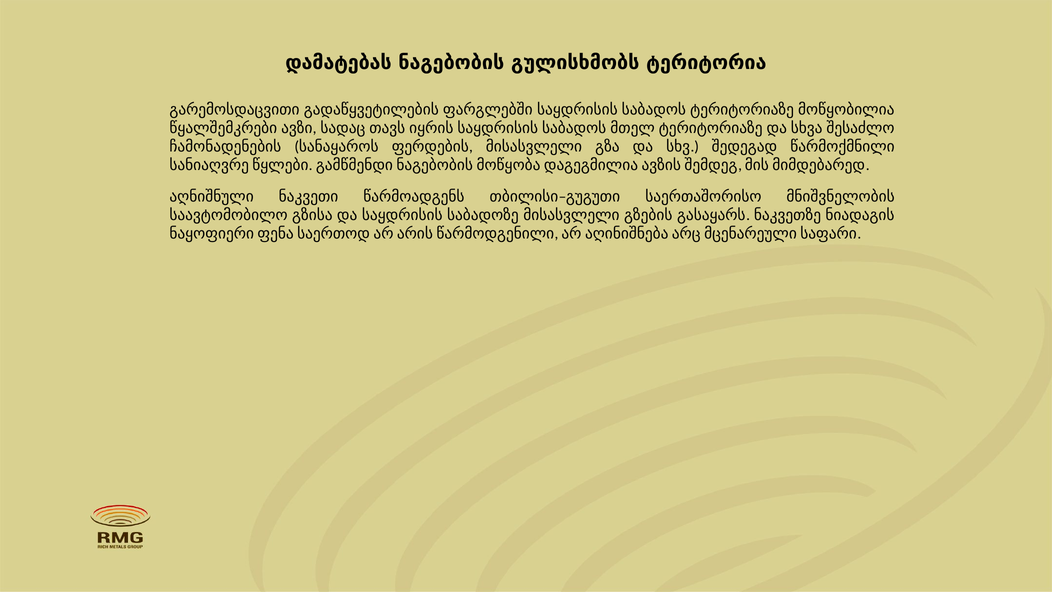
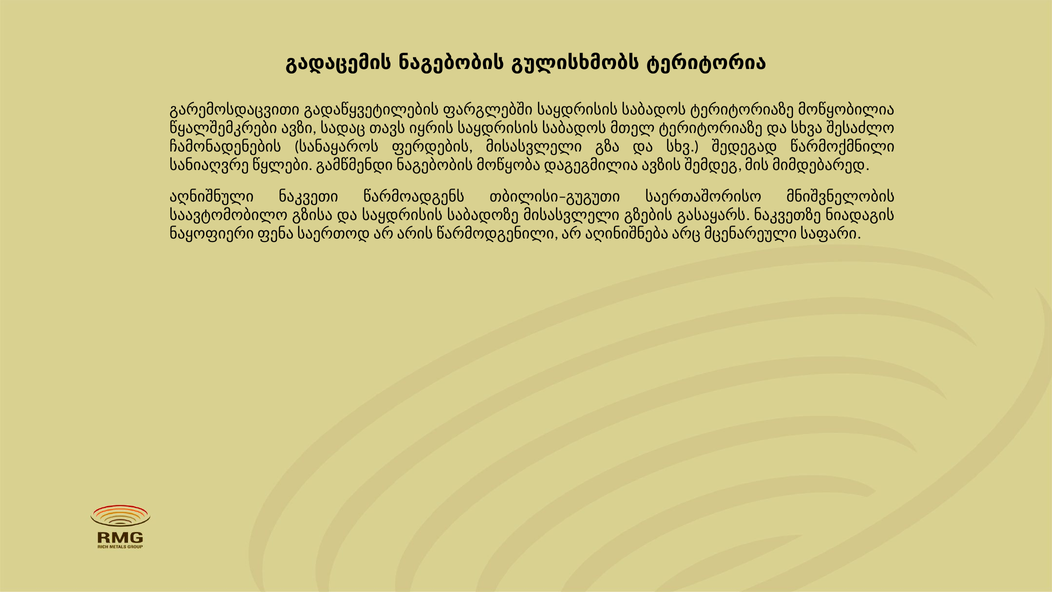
დამატებას: დამატებას -> გადაცემის
